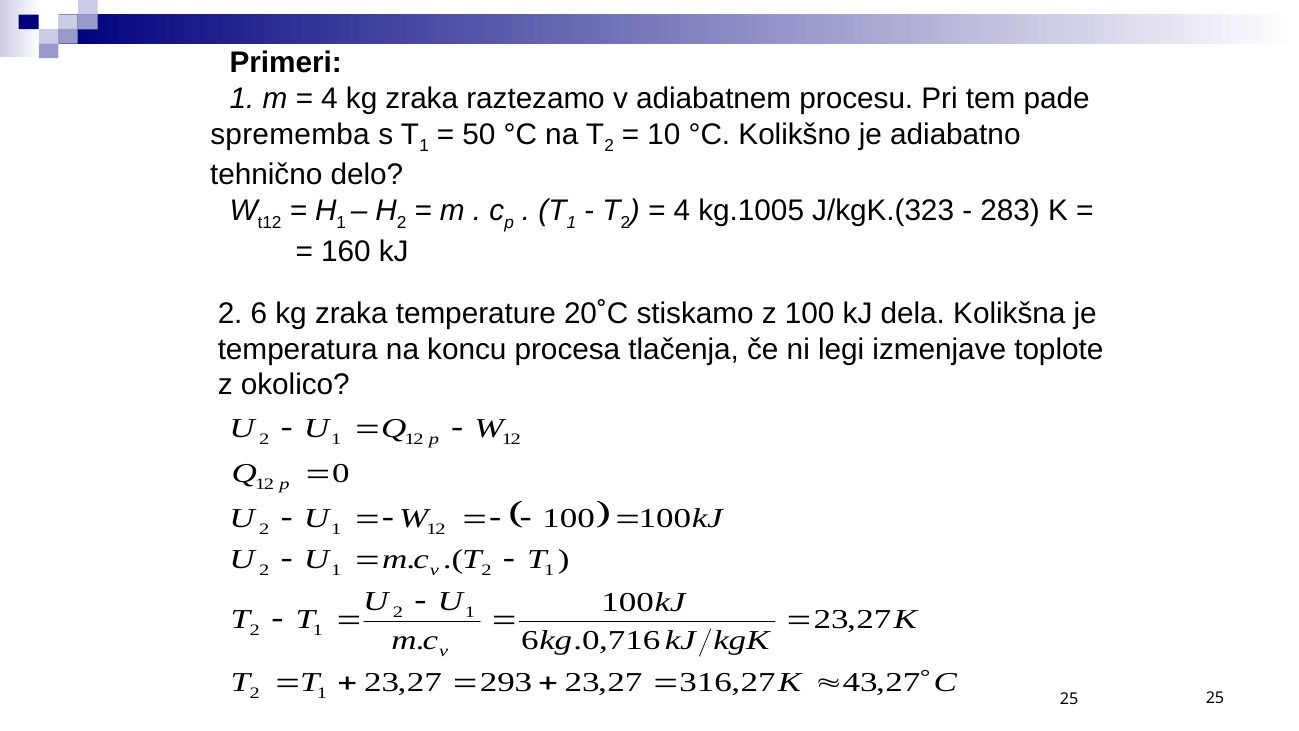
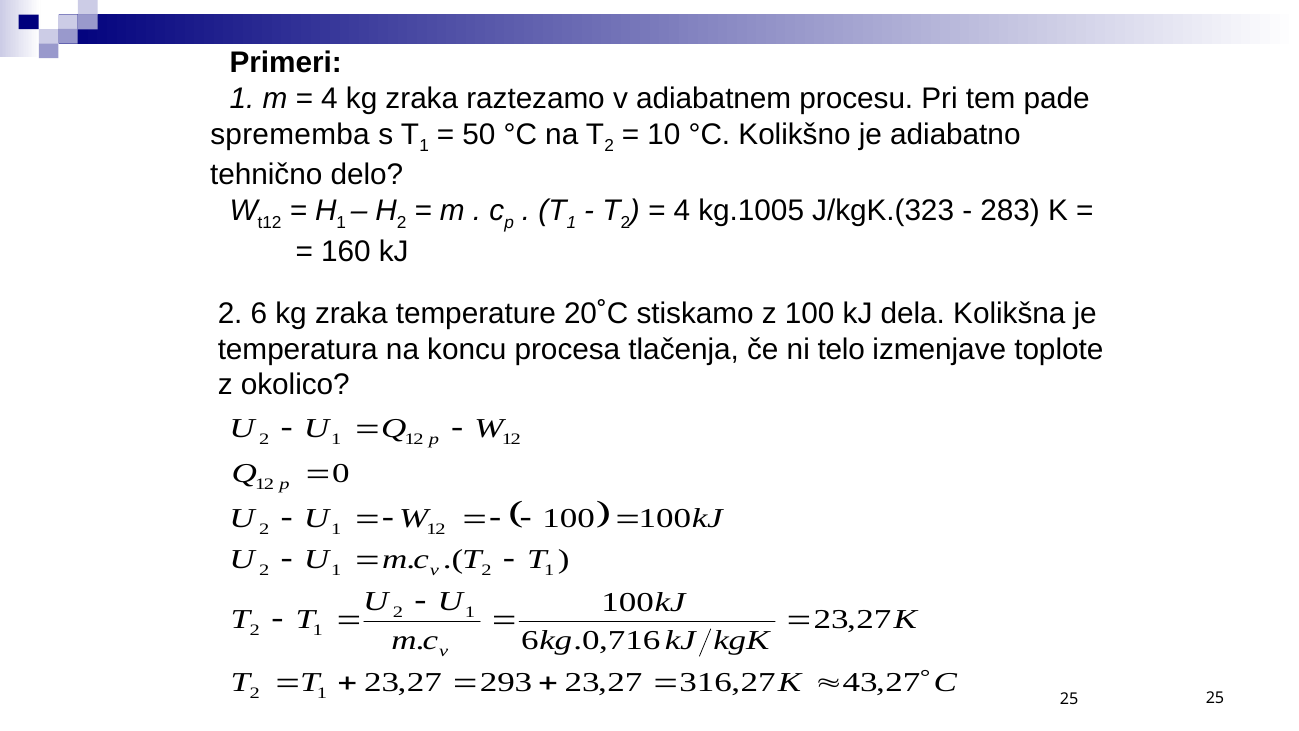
legi: legi -> telo
